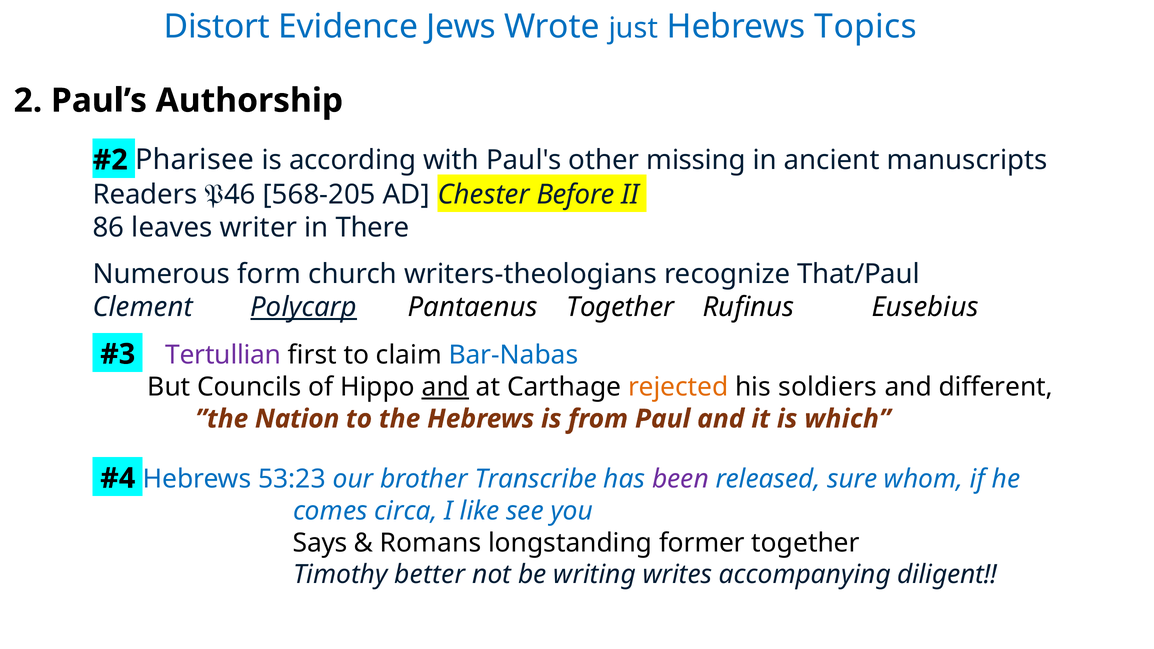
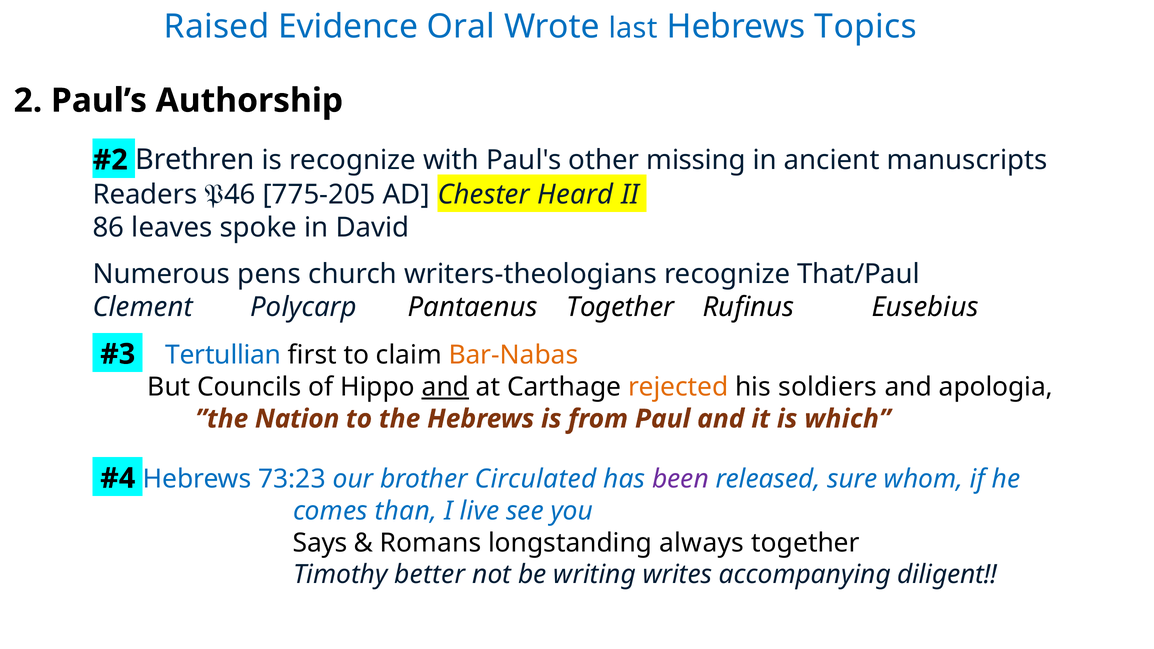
Distort: Distort -> Raised
Jews: Jews -> Oral
just: just -> last
Pharisee: Pharisee -> Brethren
is according: according -> recognize
Before: Before -> Heard
568-205: 568-205 -> 775-205
writer: writer -> spoke
There: There -> David
form: form -> pens
Polycarp underline: present -> none
Tertullian colour: purple -> blue
Bar-Nabas colour: blue -> orange
different: different -> apologia
53:23: 53:23 -> 73:23
Transcribe: Transcribe -> Circulated
circa: circa -> than
like: like -> live
former: former -> always
